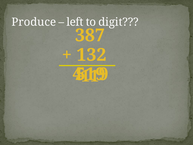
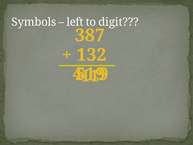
Produce: Produce -> Symbols
